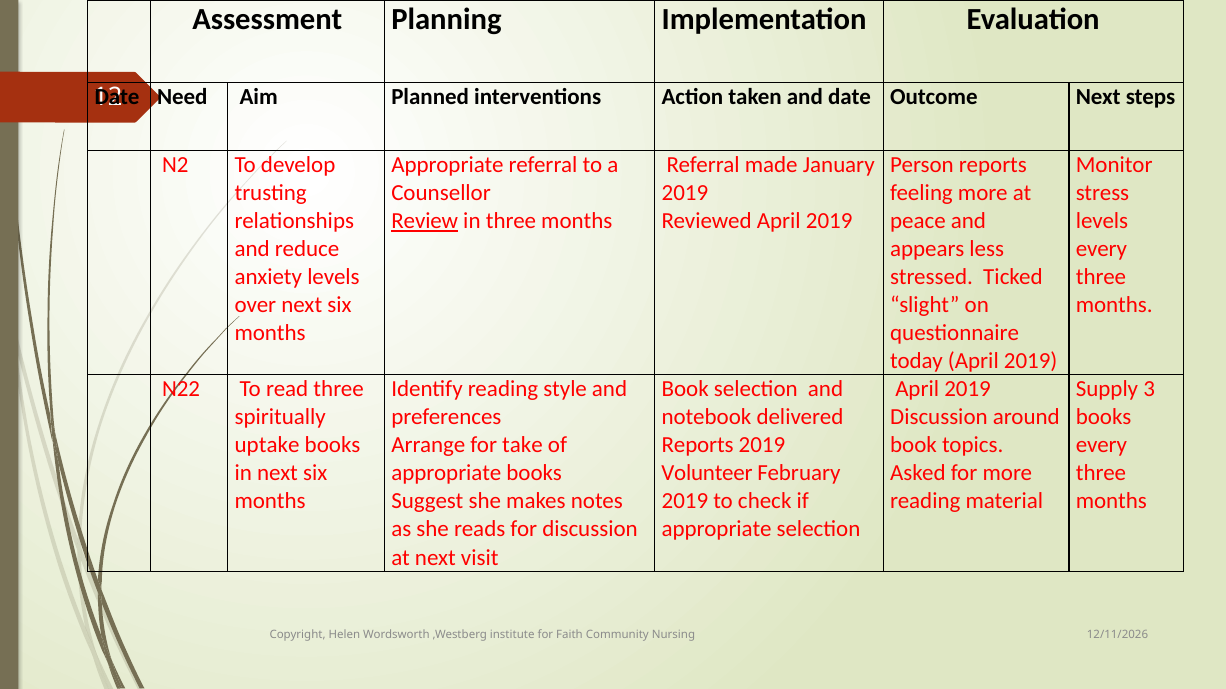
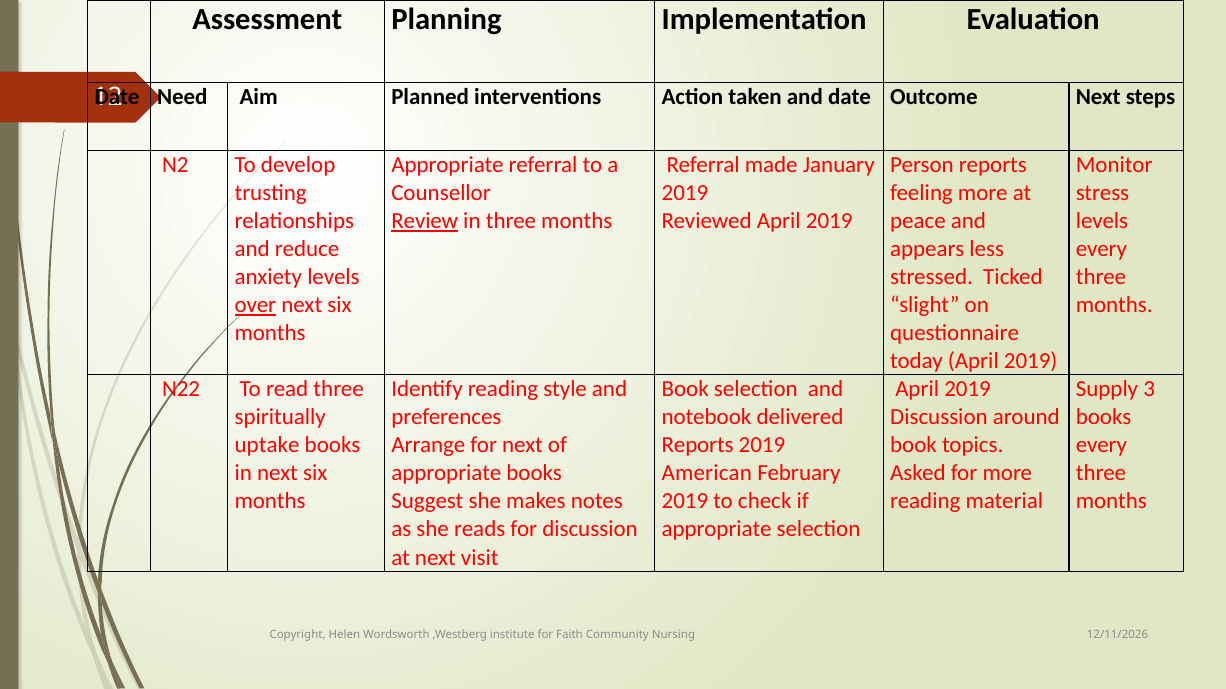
over underline: none -> present
for take: take -> next
Volunteer: Volunteer -> American
